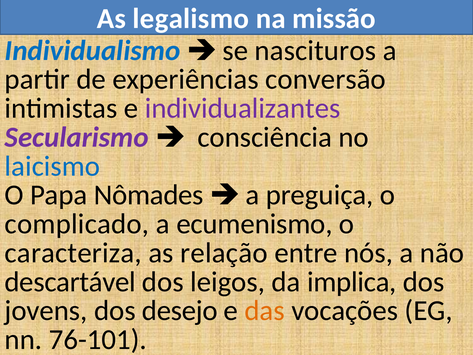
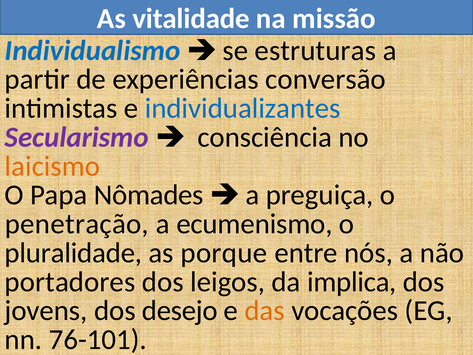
legalismo: legalismo -> vitalidade
nascituros: nascituros -> estruturas
individualizantes colour: purple -> blue
laicismo colour: blue -> orange
complicado: complicado -> penetração
caracteriza: caracteriza -> pluralidade
relação: relação -> porque
descartável: descartável -> portadores
